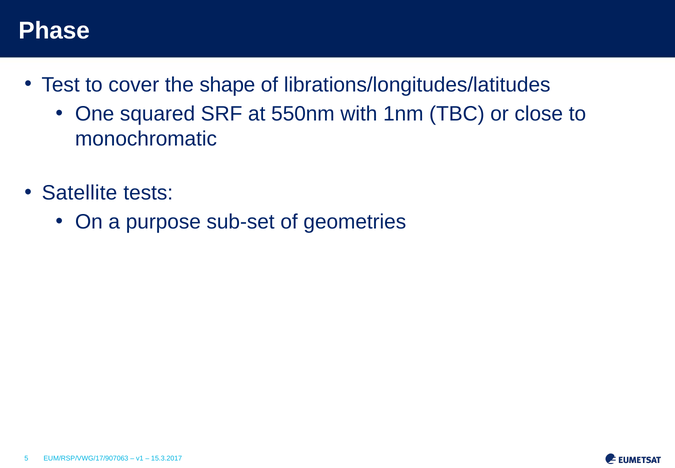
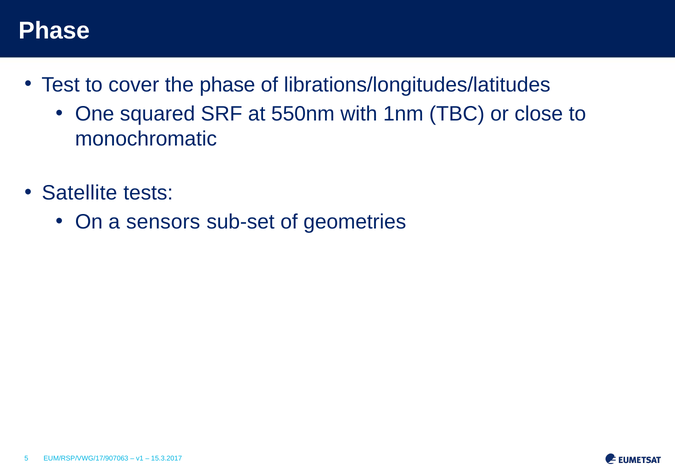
the shape: shape -> phase
purpose: purpose -> sensors
